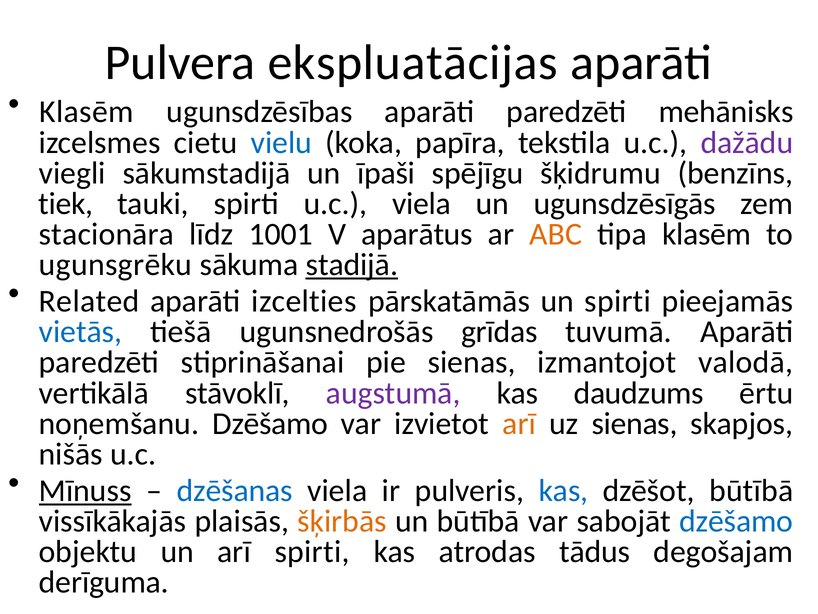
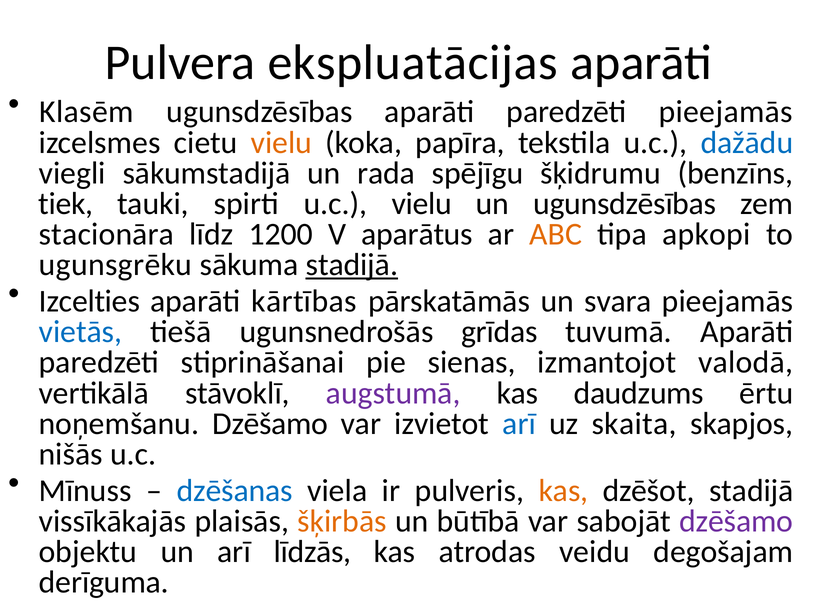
paredzēti mehānisks: mehānisks -> pieejamās
vielu at (281, 142) colour: blue -> orange
dažādu colour: purple -> blue
īpaši: īpaši -> rada
u.c viela: viela -> vielu
un ugunsdzēsīgās: ugunsdzēsīgās -> ugunsdzēsības
1001: 1001 -> 1200
tipa klasēm: klasēm -> apkopi
Related: Related -> Izcelties
izcelties: izcelties -> kārtības
un spirti: spirti -> svara
arī at (519, 423) colour: orange -> blue
uz sienas: sienas -> skaita
Mīnuss underline: present -> none
kas at (563, 490) colour: blue -> orange
dzēšot būtībā: būtībā -> stadijā
dzēšamo at (736, 521) colour: blue -> purple
arī spirti: spirti -> līdzās
tādus: tādus -> veidu
